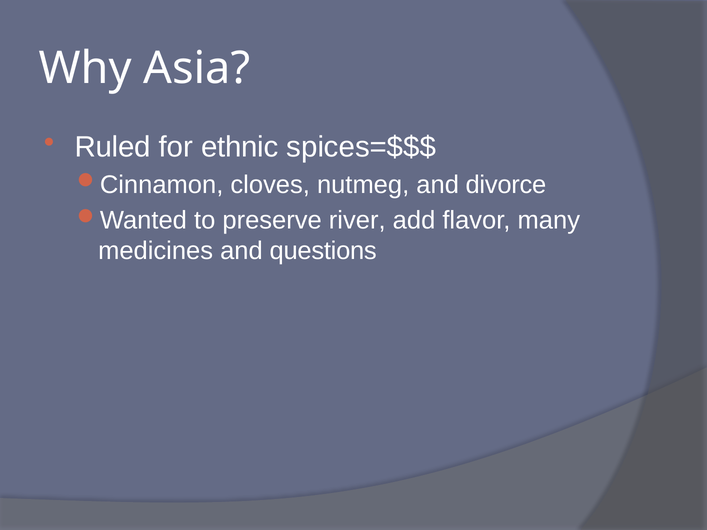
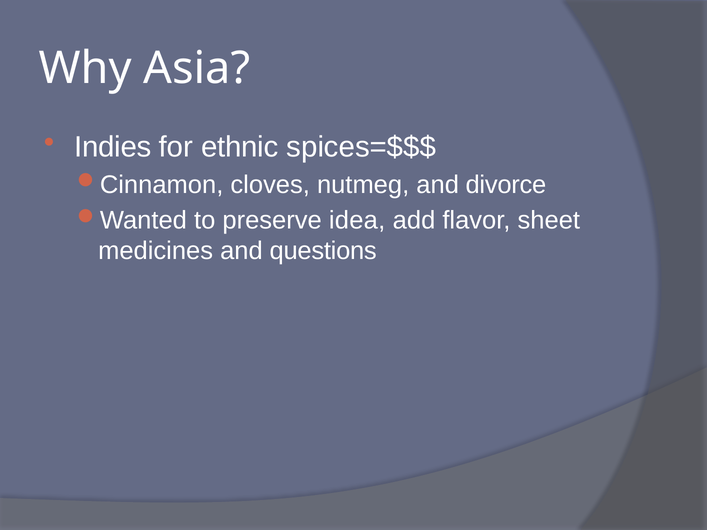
Ruled: Ruled -> Indies
river: river -> idea
many: many -> sheet
